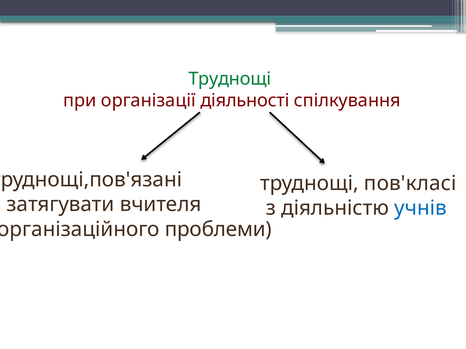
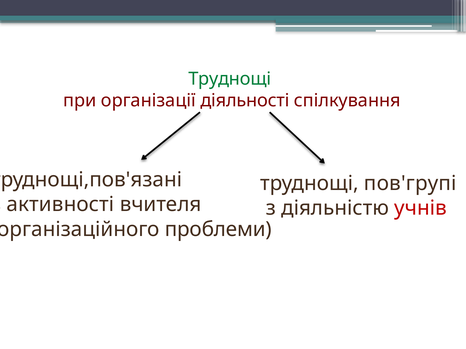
пов'класі: пов'класі -> пов'групі
затягувати: затягувати -> активності
учнів colour: blue -> red
